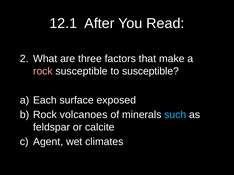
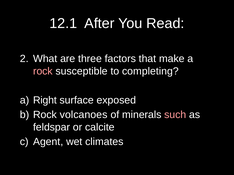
to susceptible: susceptible -> completing
Each: Each -> Right
such colour: light blue -> pink
